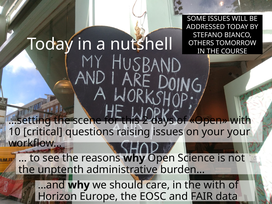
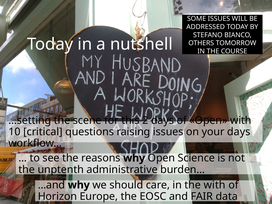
your your: your -> days
